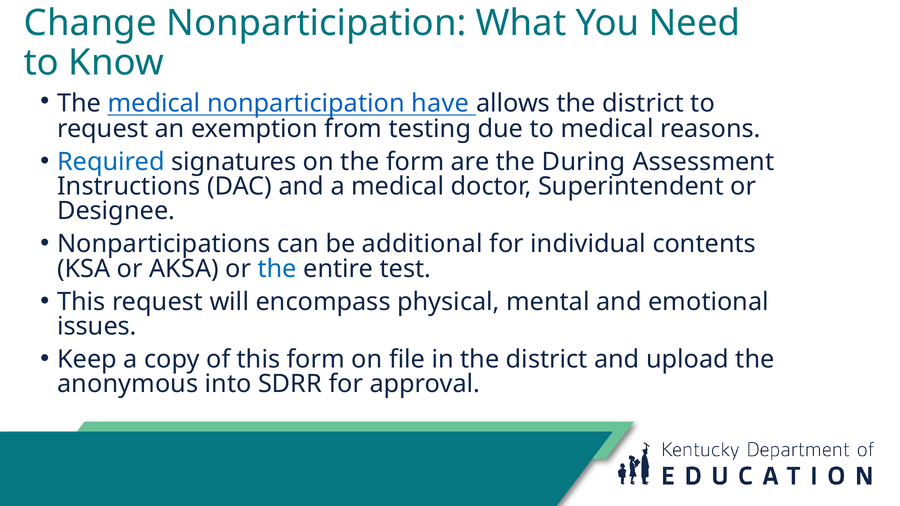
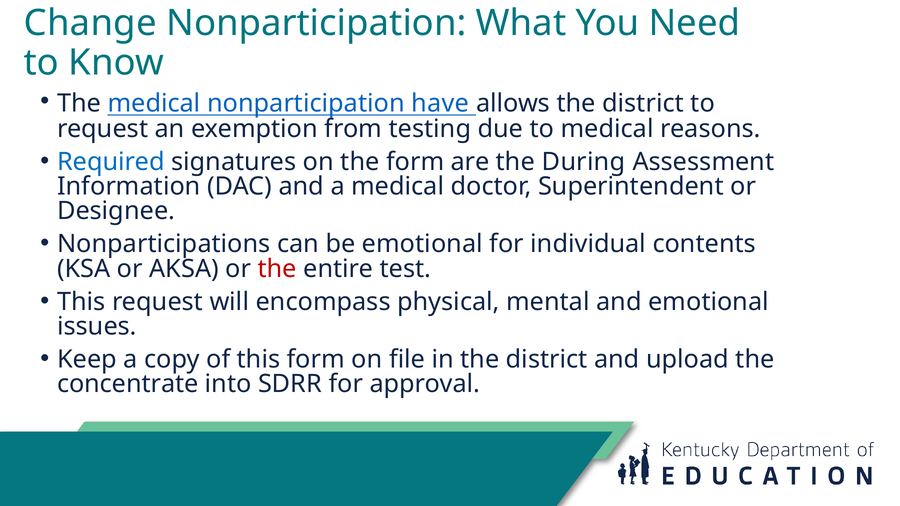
Instructions: Instructions -> Information
be additional: additional -> emotional
the at (277, 269) colour: blue -> red
anonymous: anonymous -> concentrate
